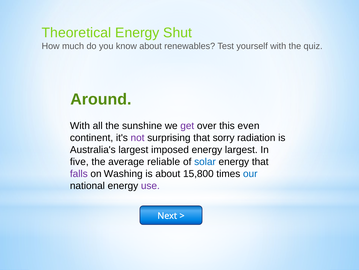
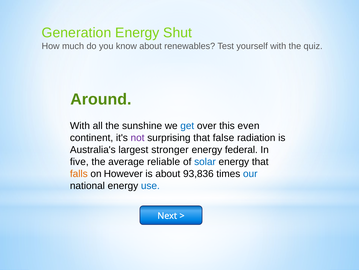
Theoretical: Theoretical -> Generation
get colour: purple -> blue
sorry: sorry -> false
imposed: imposed -> stronger
energy largest: largest -> federal
falls colour: purple -> orange
Washing: Washing -> However
15,800: 15,800 -> 93,836
use colour: purple -> blue
